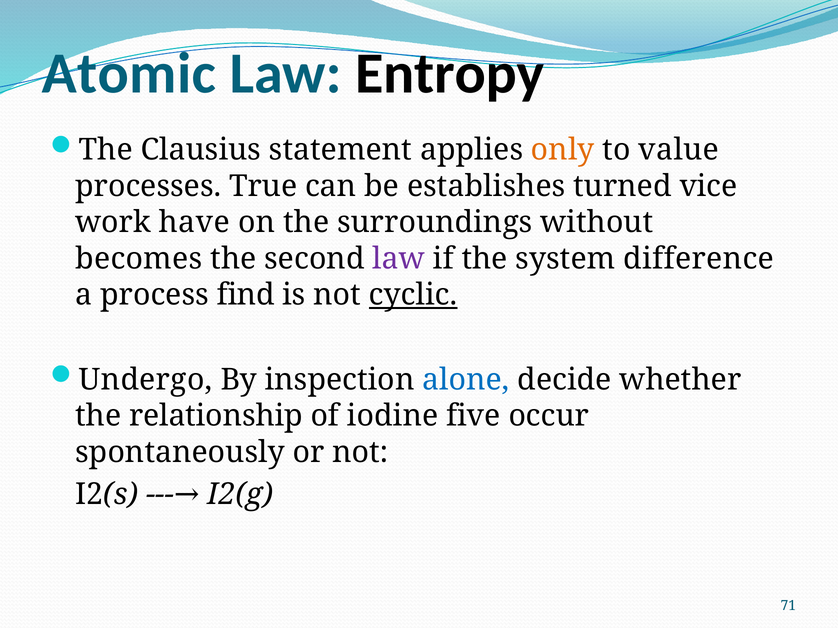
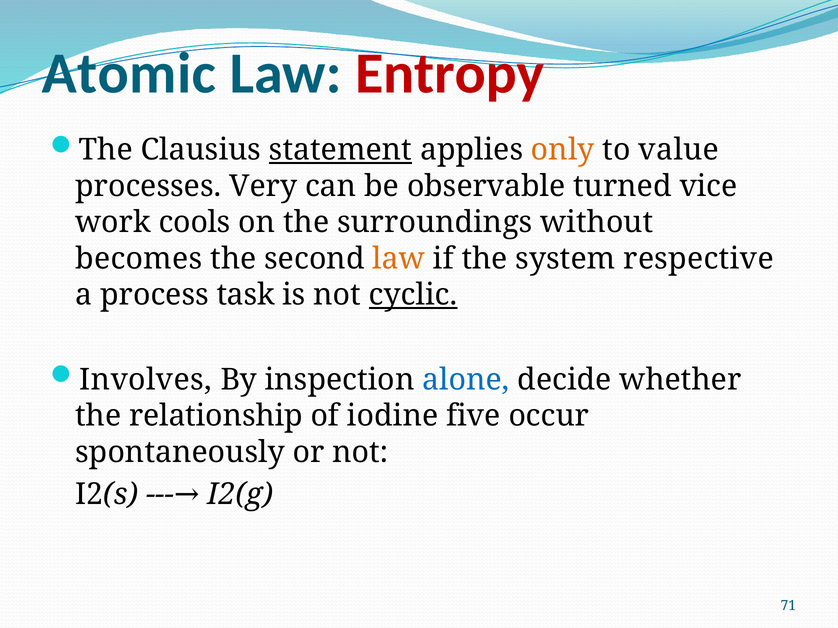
Entropy colour: black -> red
statement underline: none -> present
True: True -> Very
establishes: establishes -> observable
have: have -> cools
law at (399, 259) colour: purple -> orange
difference: difference -> respective
find: find -> task
Undergo: Undergo -> Involves
